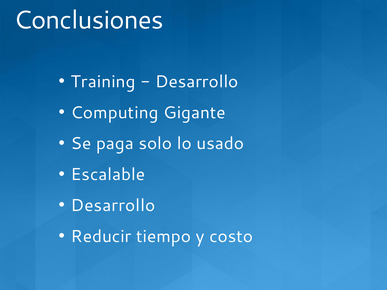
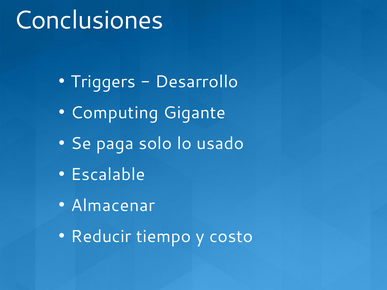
Training: Training -> Triggers
Desarrollo at (113, 206): Desarrollo -> Almacenar
